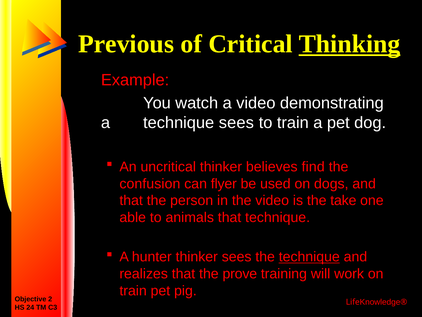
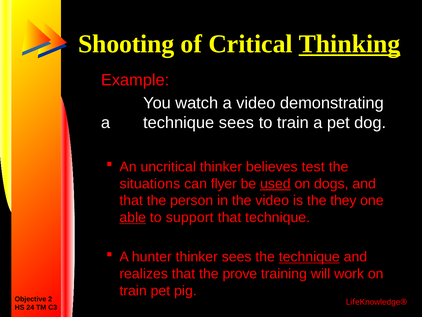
Previous: Previous -> Shooting
find: find -> test
confusion: confusion -> situations
used underline: none -> present
take: take -> they
able underline: none -> present
animals: animals -> support
